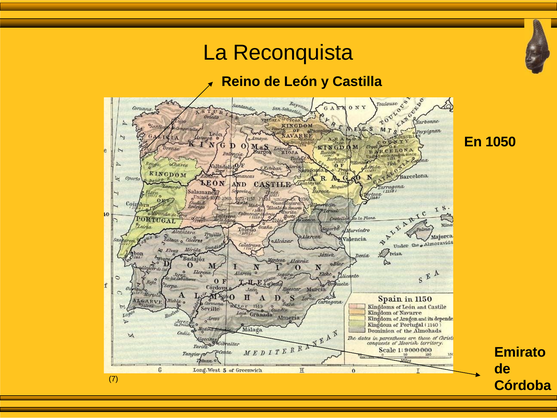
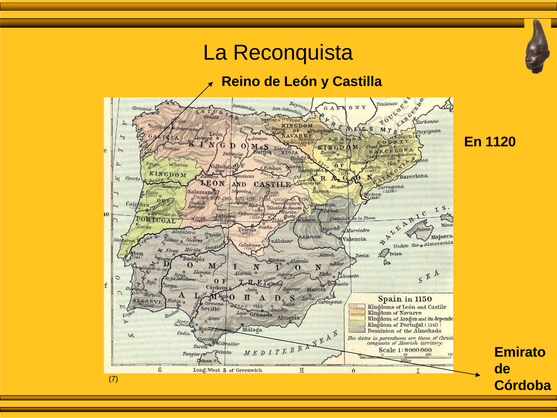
1050: 1050 -> 1120
